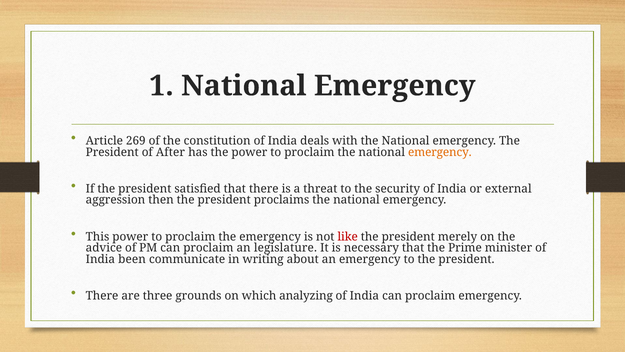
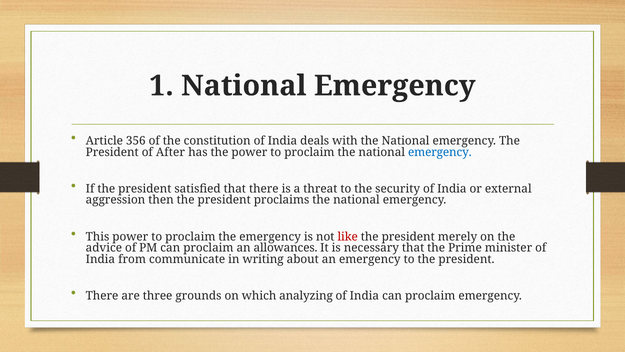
269: 269 -> 356
emergency at (440, 152) colour: orange -> blue
legislature: legislature -> allowances
been: been -> from
